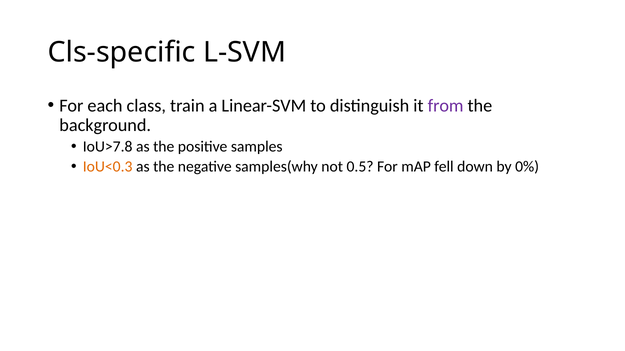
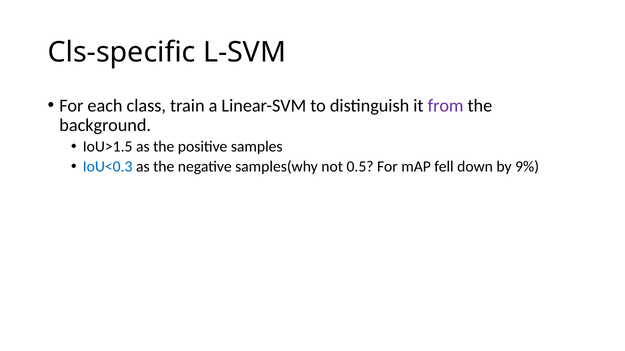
IoU>7.8: IoU>7.8 -> IoU>1.5
IoU<0.3 colour: orange -> blue
0%: 0% -> 9%
